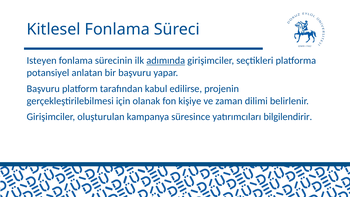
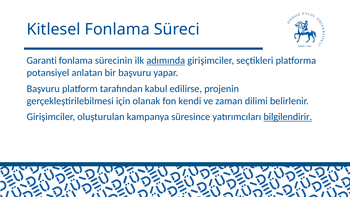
Isteyen: Isteyen -> Garanti
kişiye: kişiye -> kendi
bilgilendirir underline: none -> present
